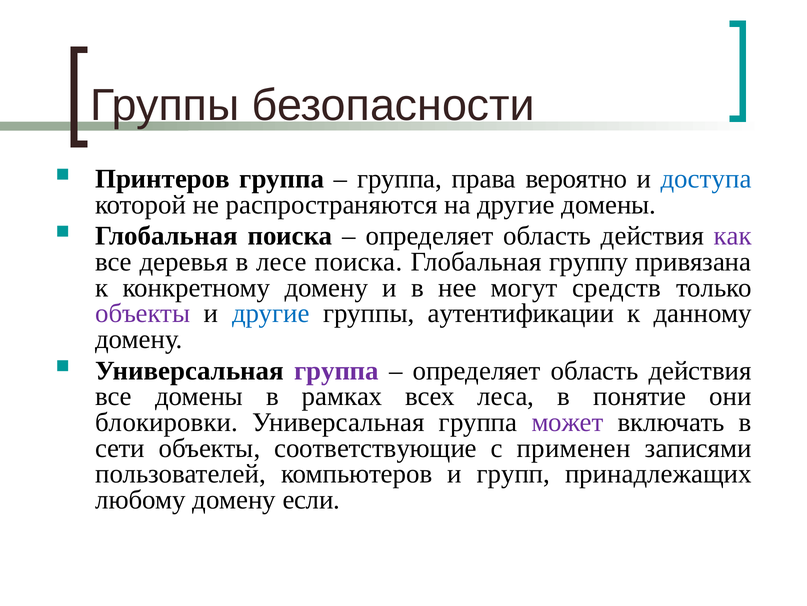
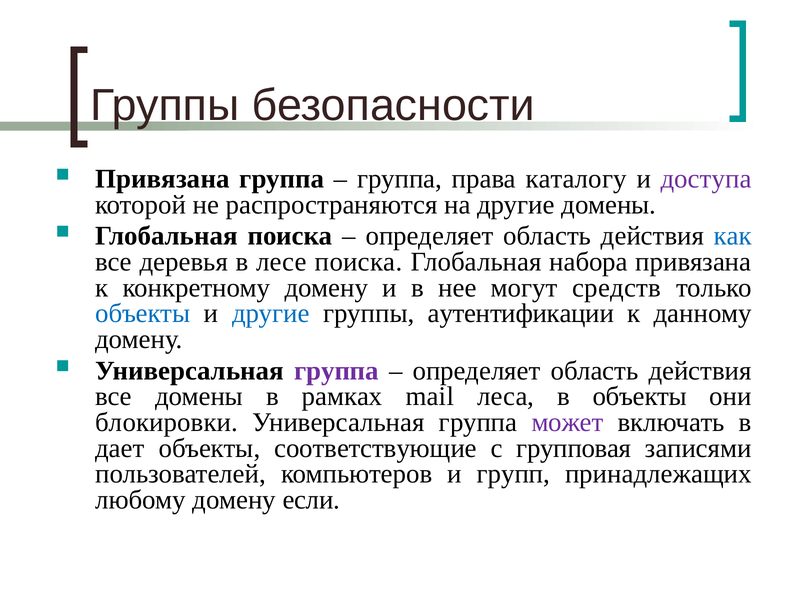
Принтеров at (162, 179): Принтеров -> Привязана
вероятно: вероятно -> каталогу
доступа colour: blue -> purple
как colour: purple -> blue
группу: группу -> набора
объекты at (143, 313) colour: purple -> blue
всех: всех -> mail
в понятие: понятие -> объекты
сети: сети -> дает
применен: применен -> групповая
